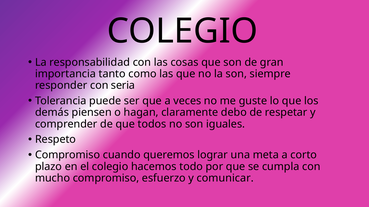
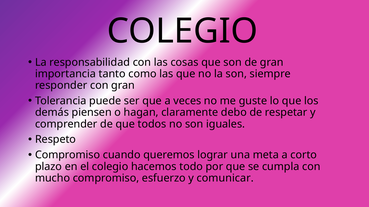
con seria: seria -> gran
